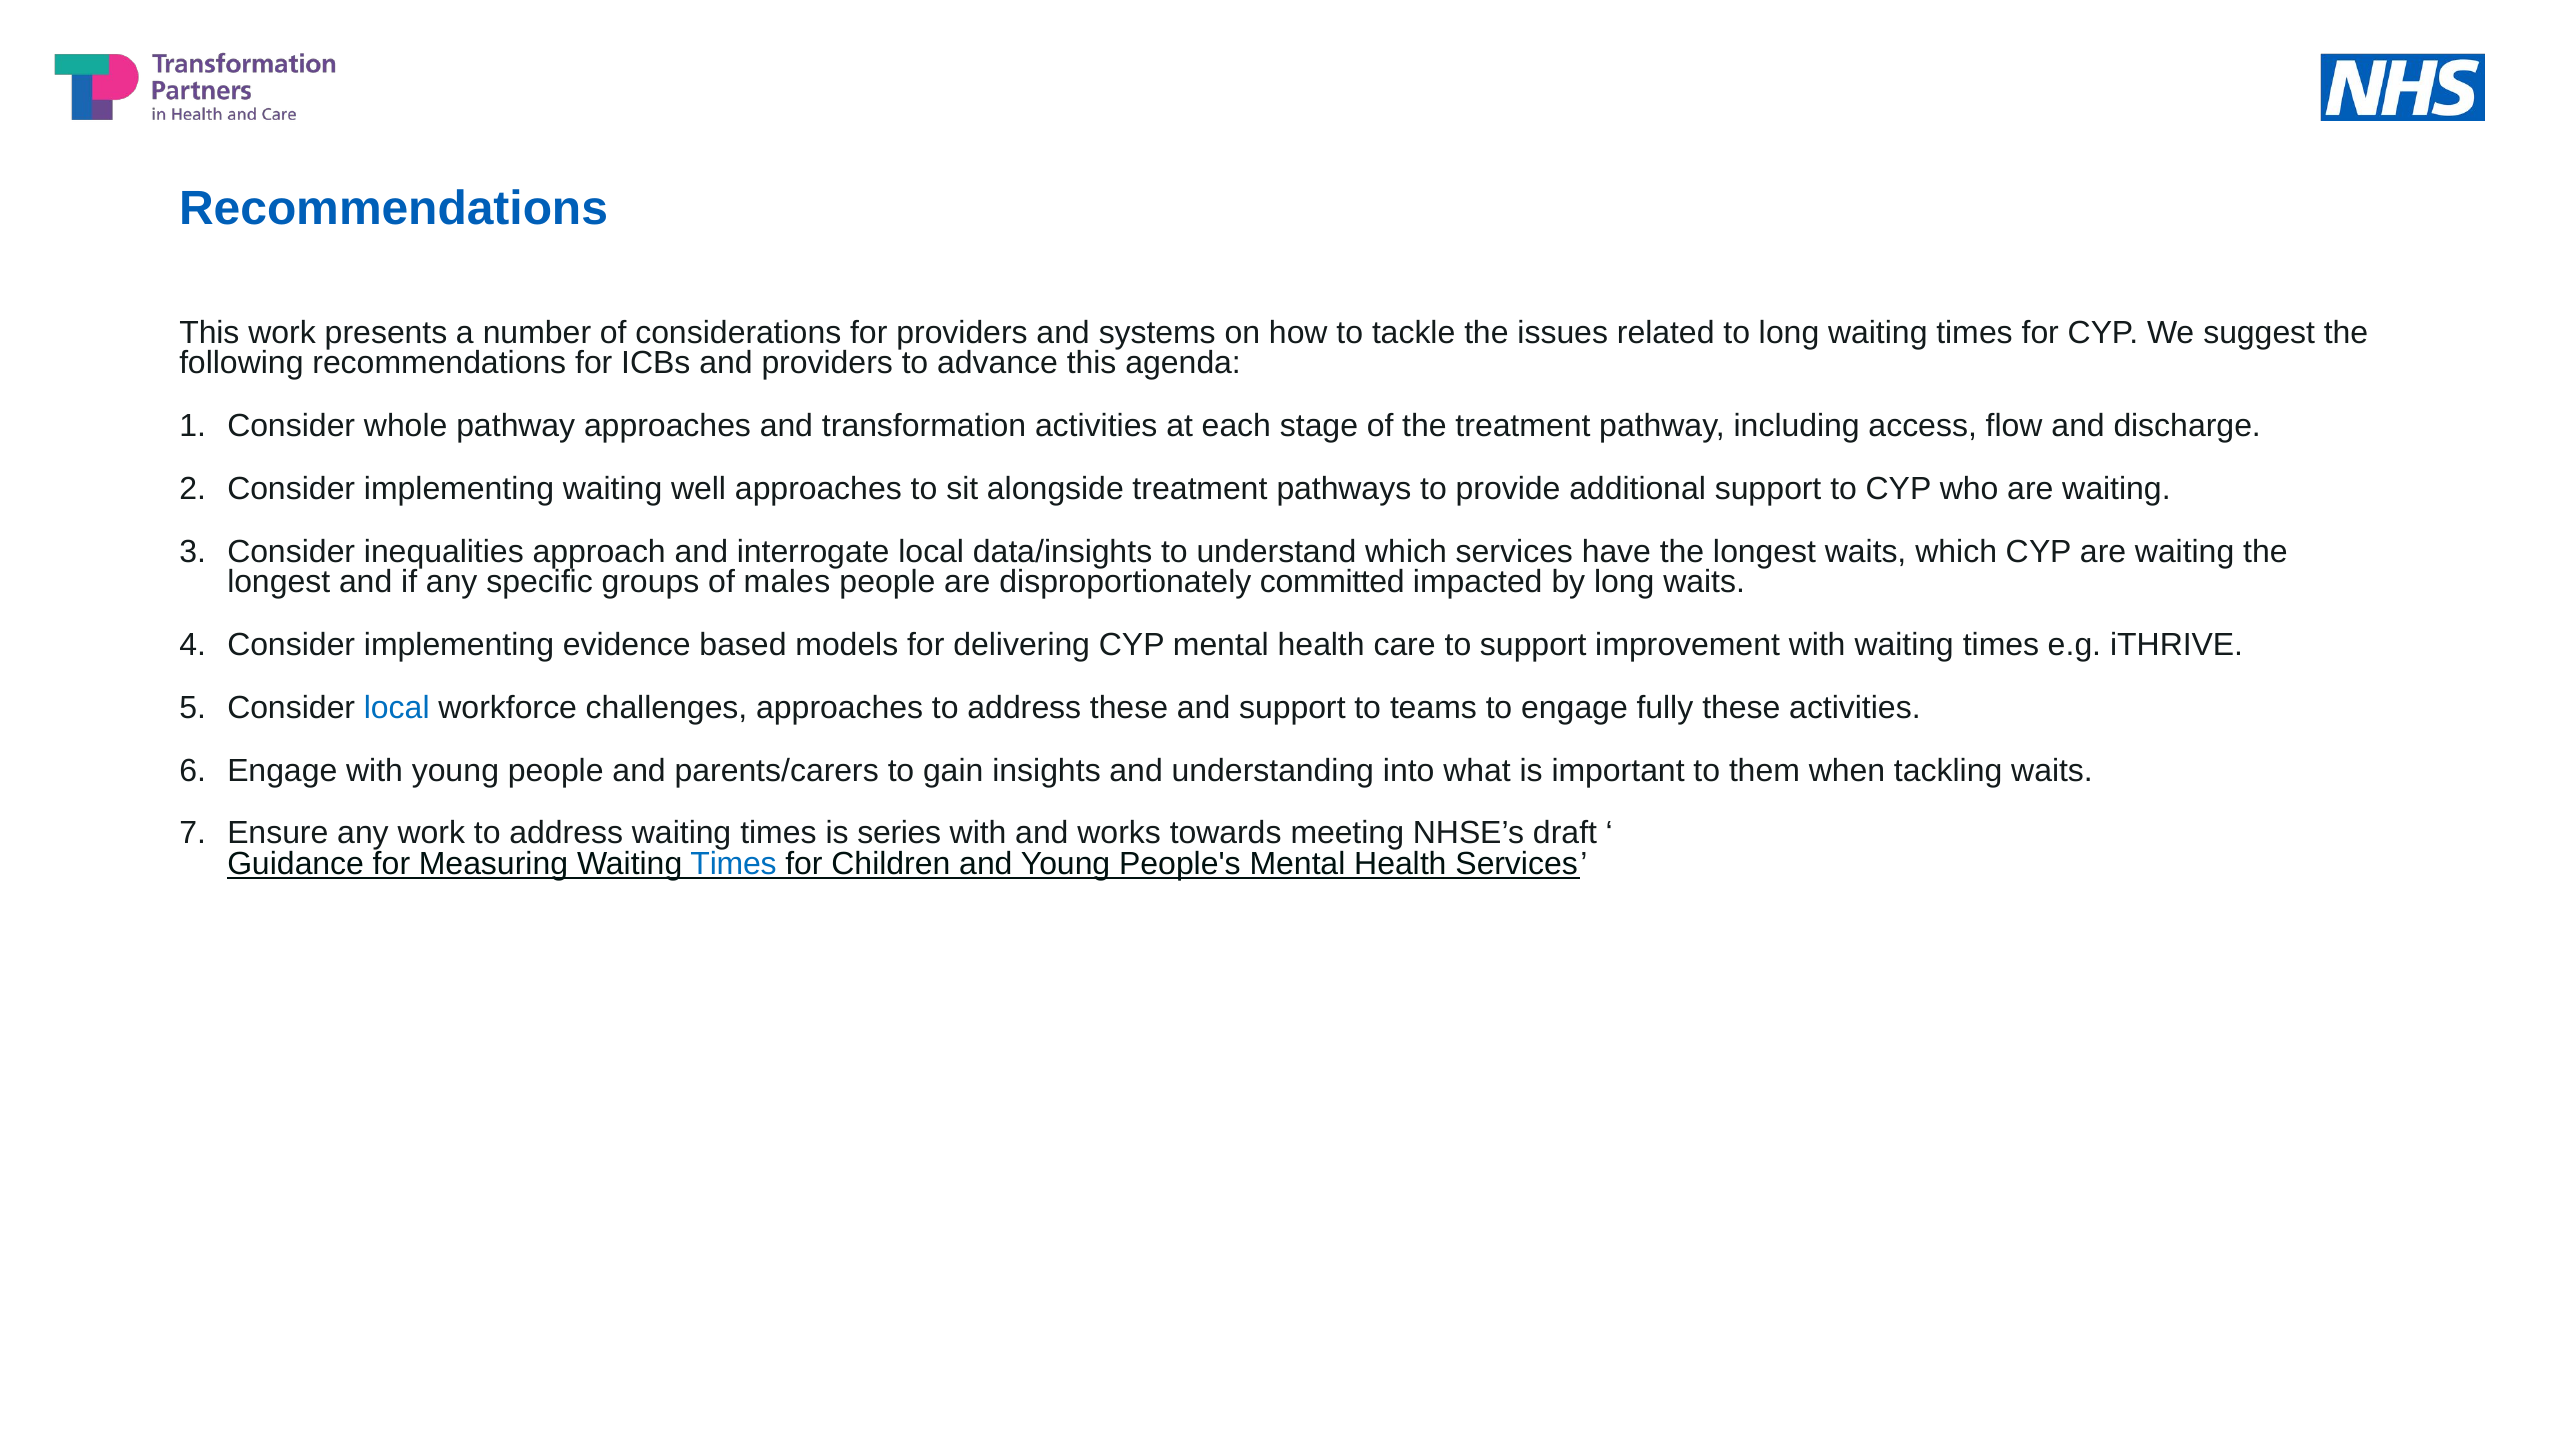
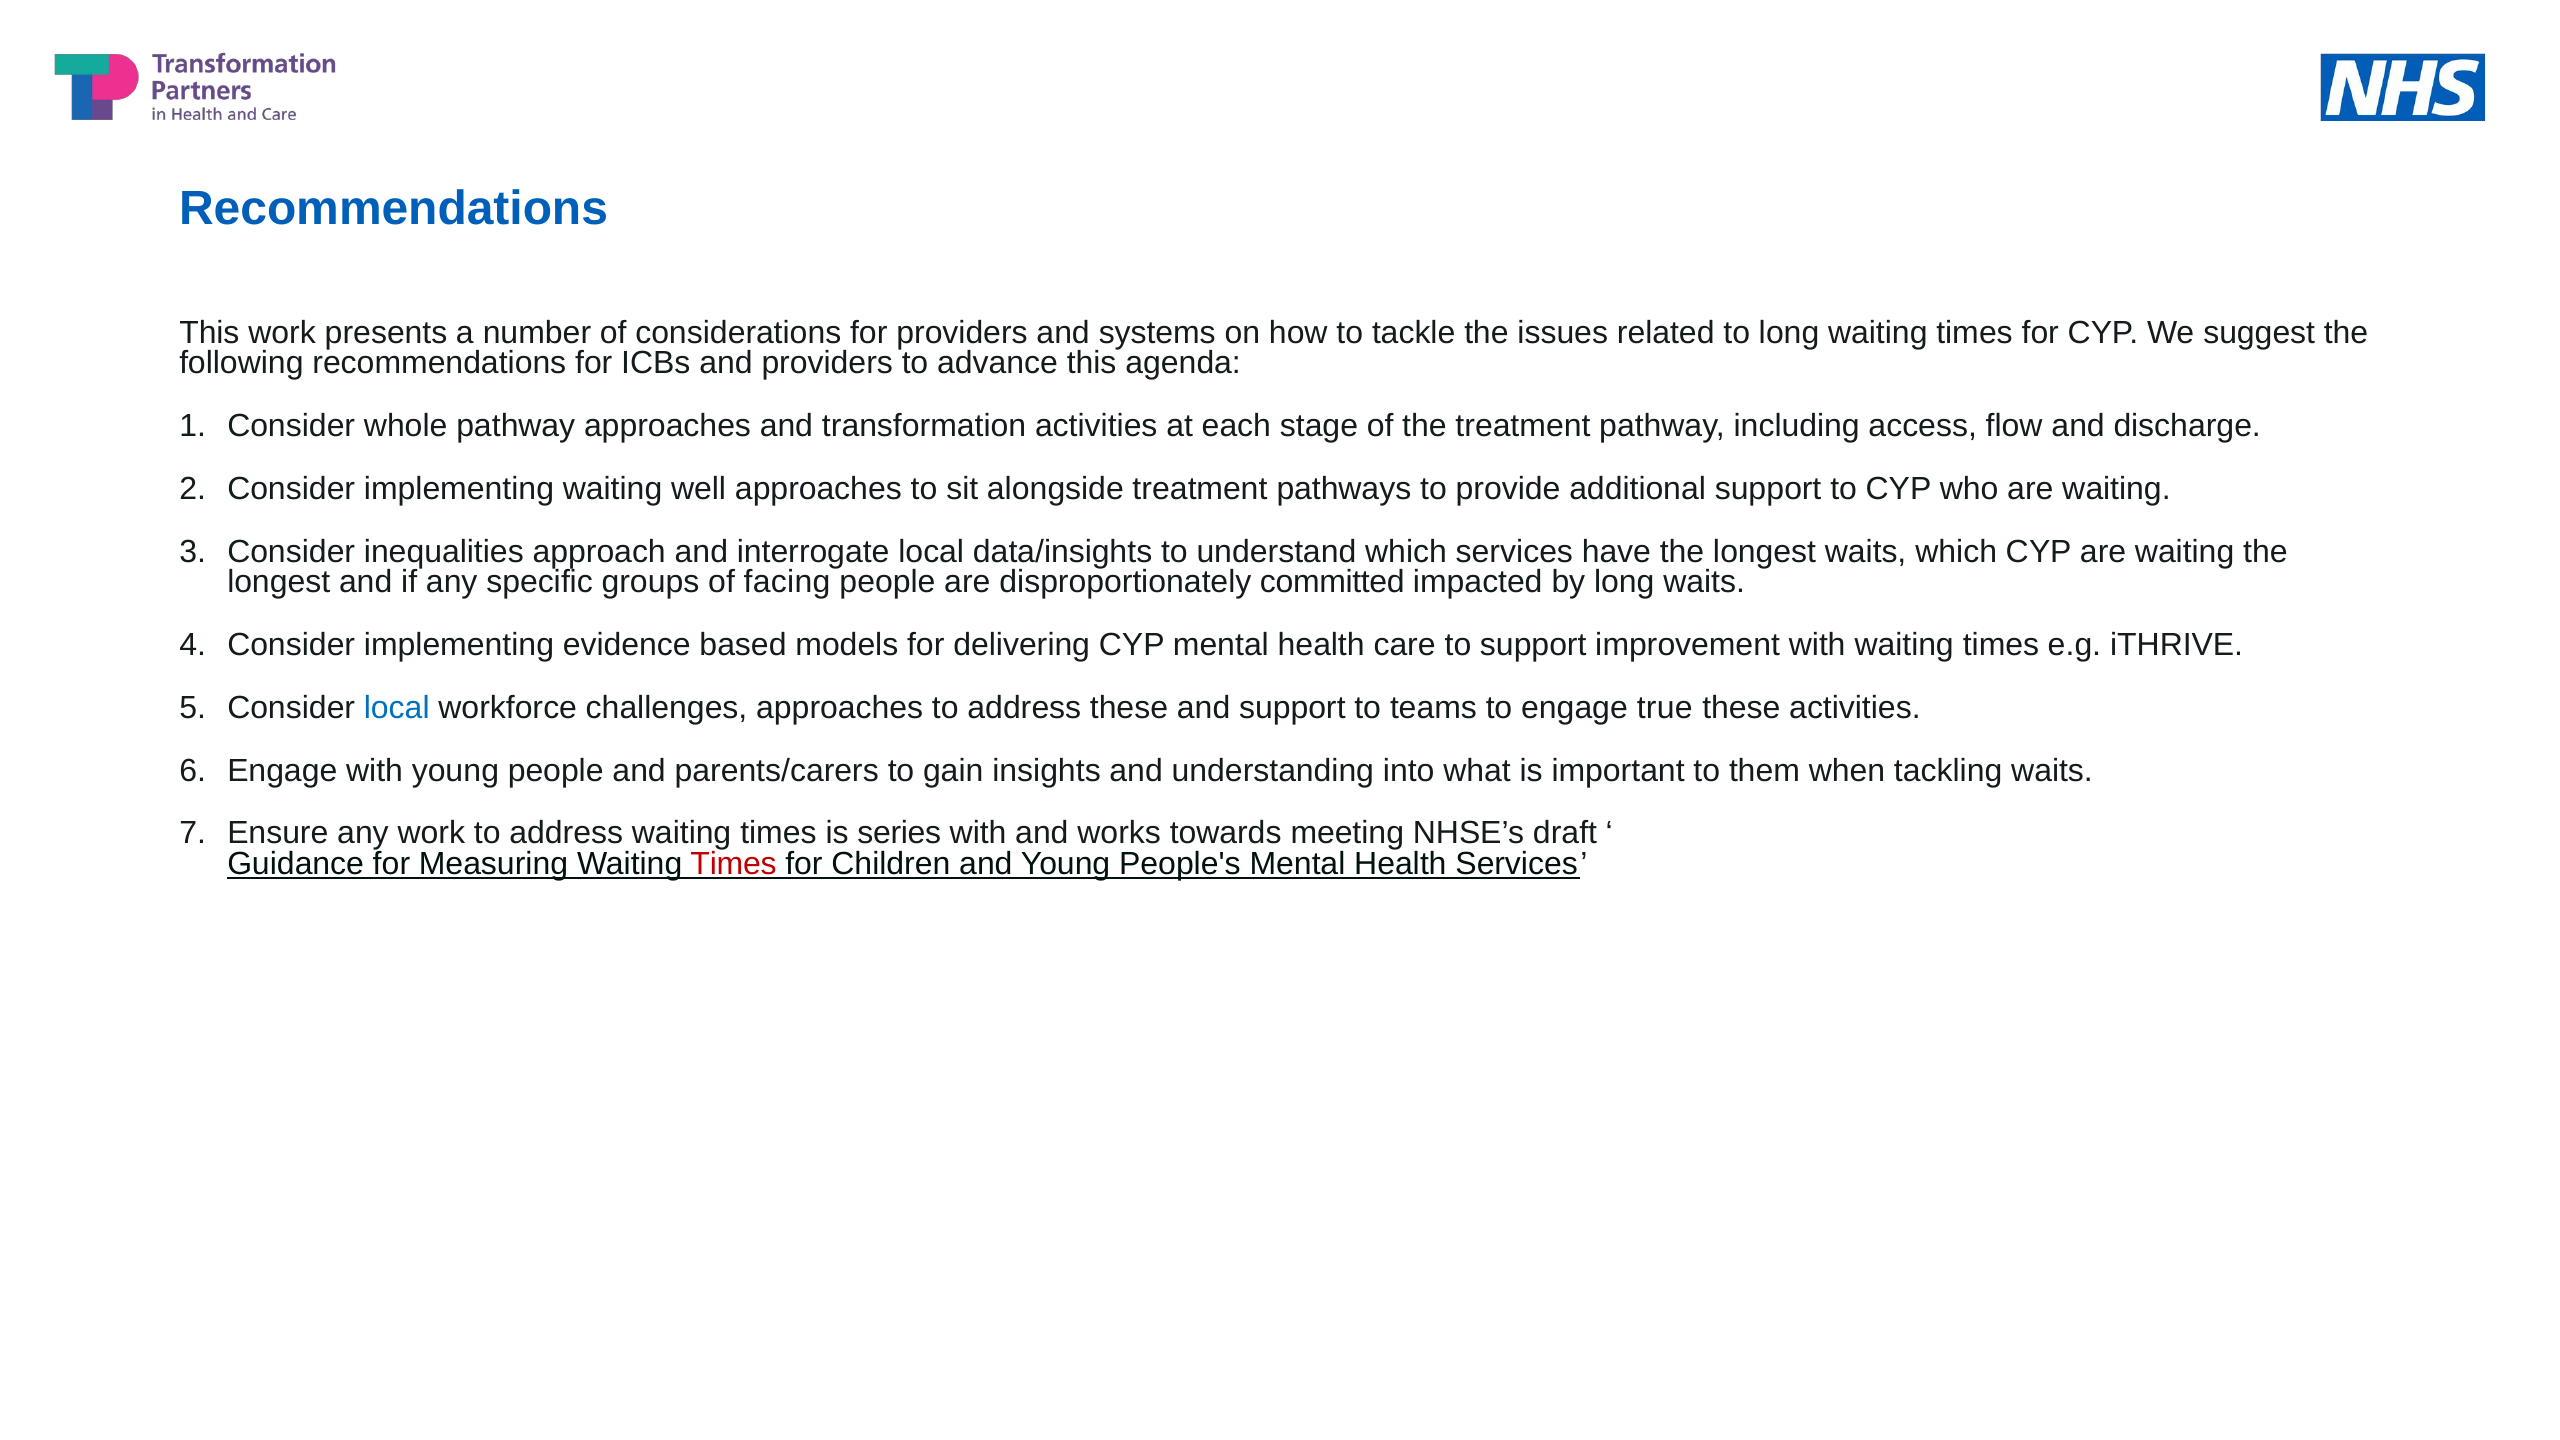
males: males -> facing
fully: fully -> true
Times at (734, 864) colour: blue -> red
